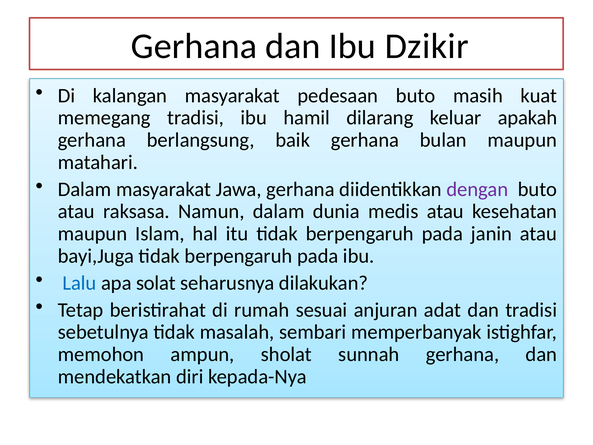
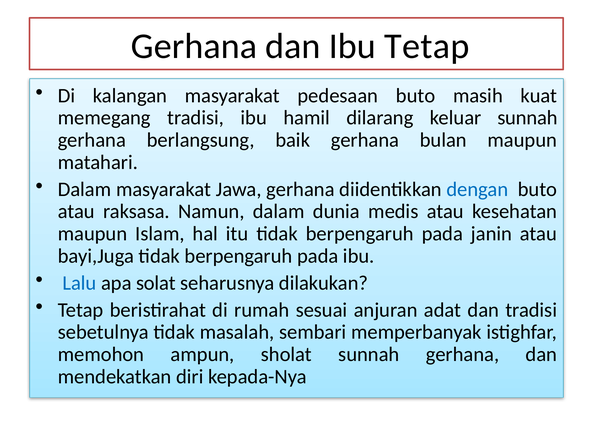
Ibu Dzikir: Dzikir -> Tetap
keluar apakah: apakah -> sunnah
dengan colour: purple -> blue
